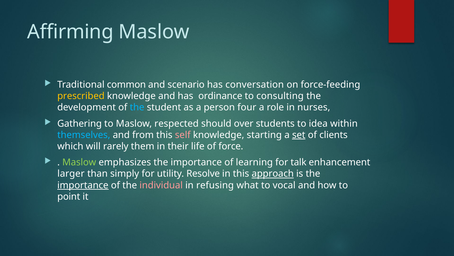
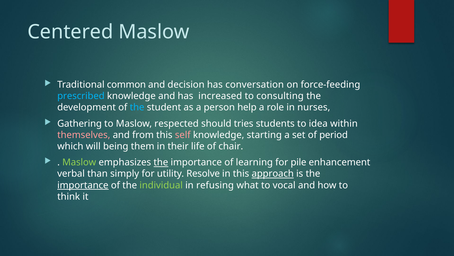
Affirming: Affirming -> Centered
scenario: scenario -> decision
prescribed colour: yellow -> light blue
ordinance: ordinance -> increased
four: four -> help
over: over -> tries
themselves colour: light blue -> pink
set underline: present -> none
clients: clients -> period
rarely: rarely -> being
force: force -> chair
the at (161, 162) underline: none -> present
talk: talk -> pile
larger: larger -> verbal
individual colour: pink -> light green
point: point -> think
